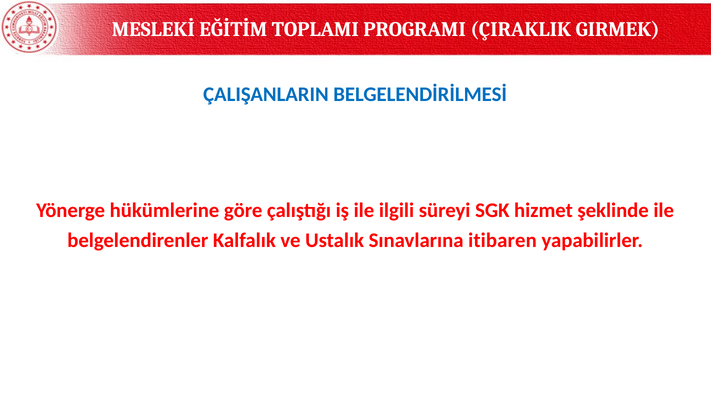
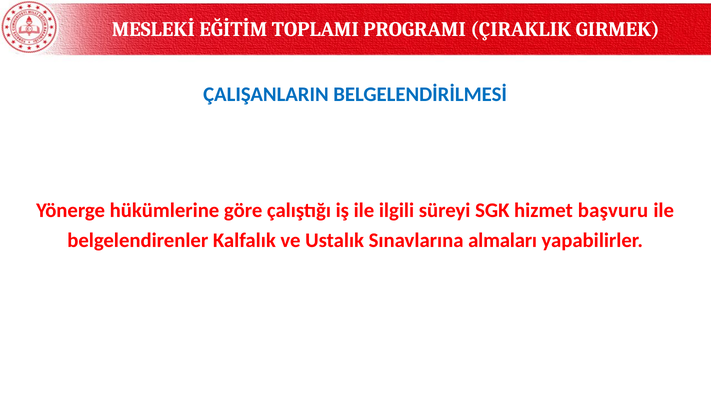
şeklinde: şeklinde -> başvuru
itibaren: itibaren -> almaları
